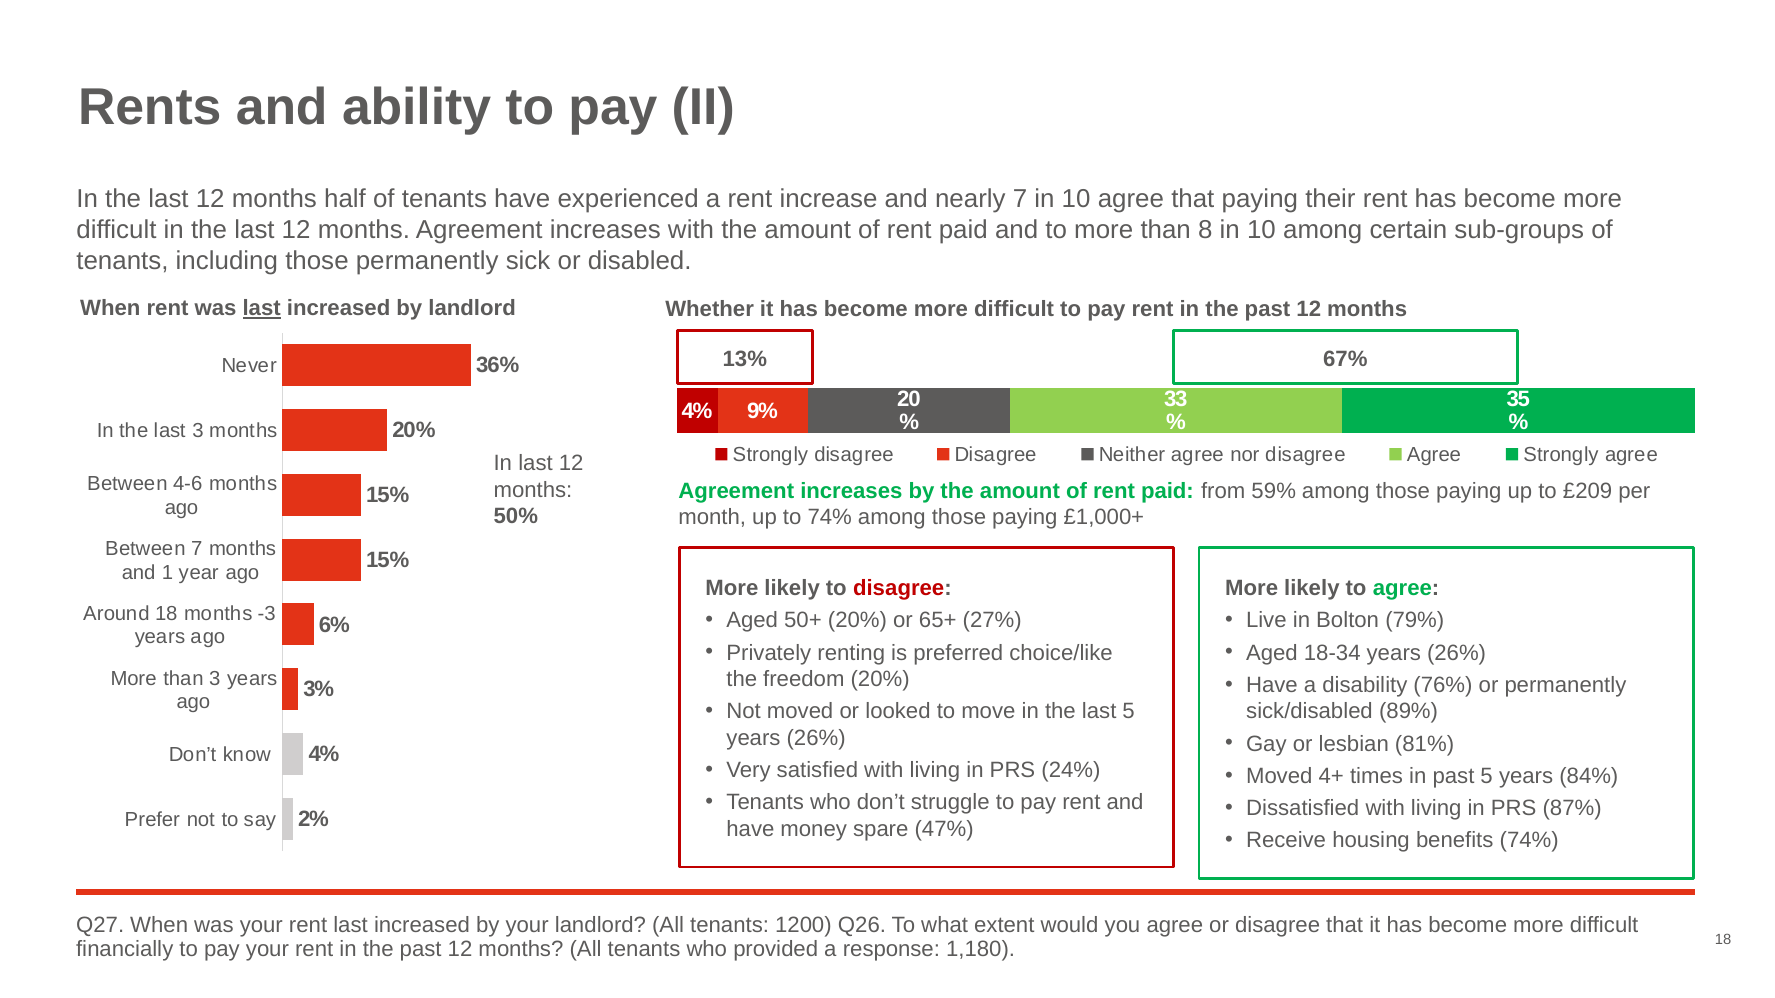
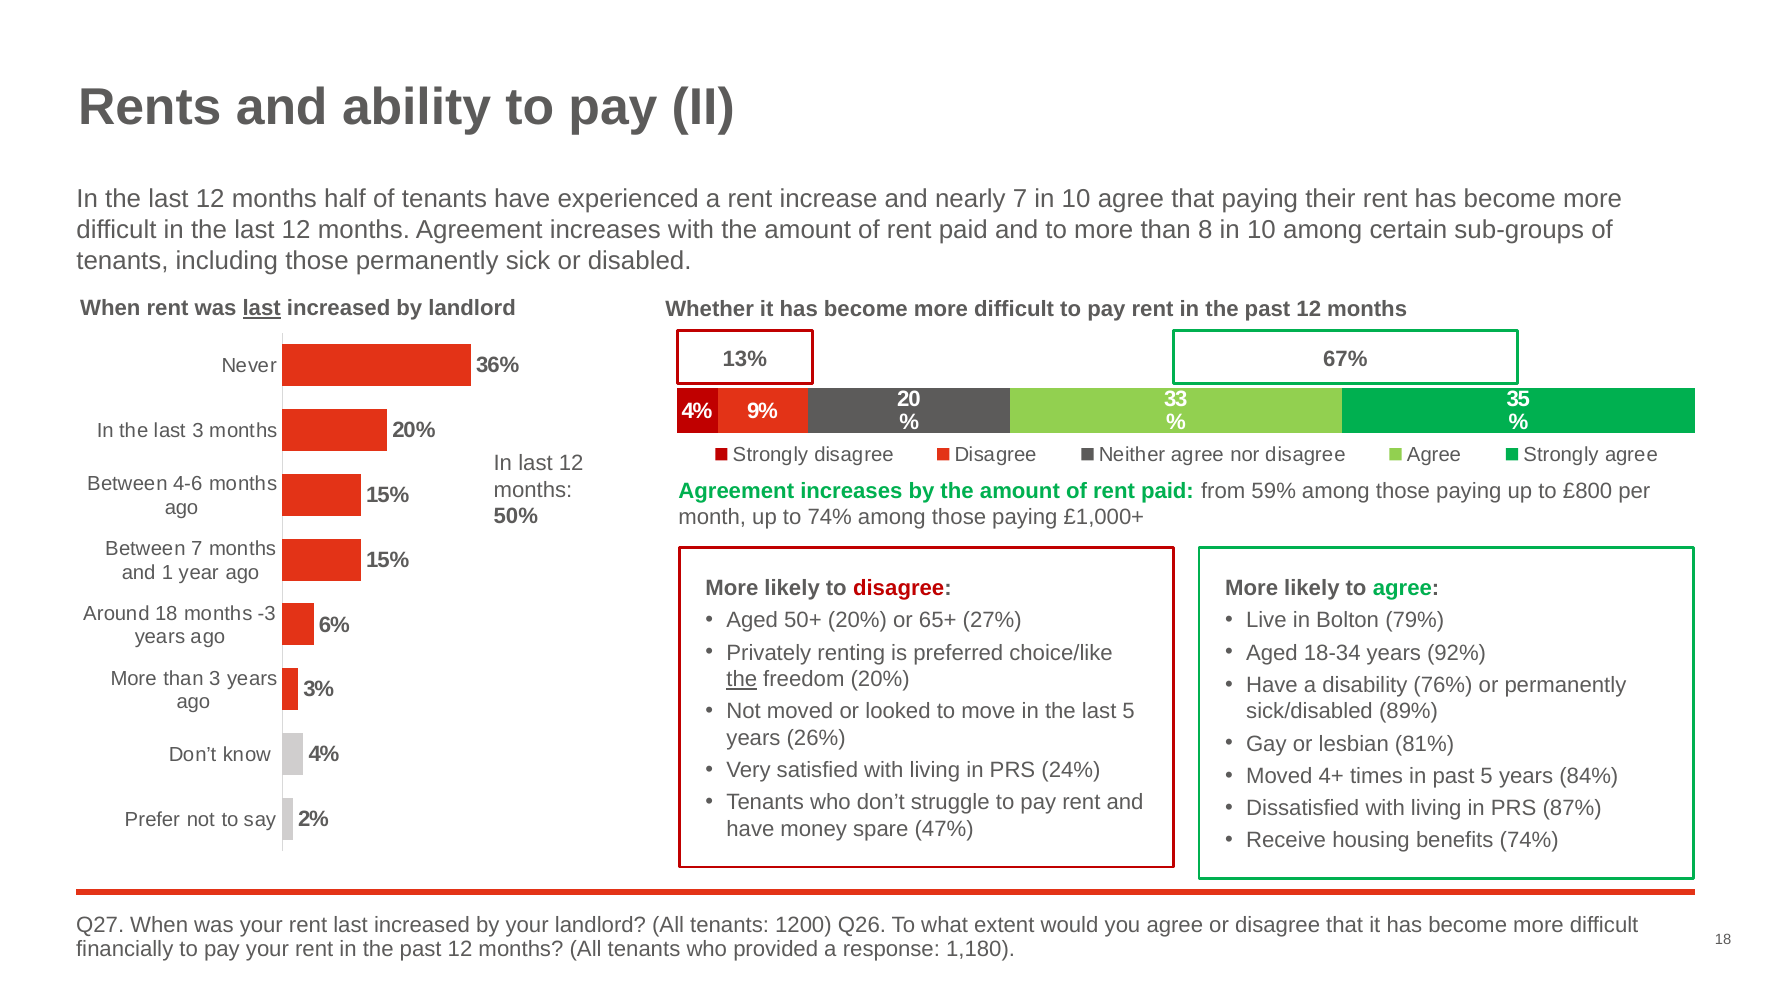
£209: £209 -> £800
18-34 years 26%: 26% -> 92%
the at (742, 680) underline: none -> present
